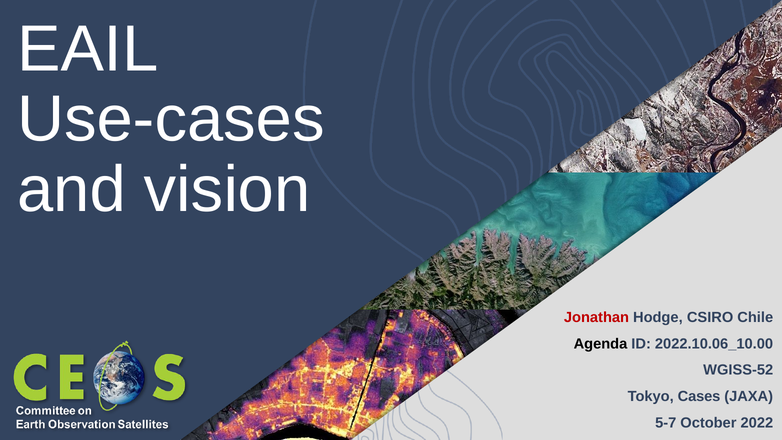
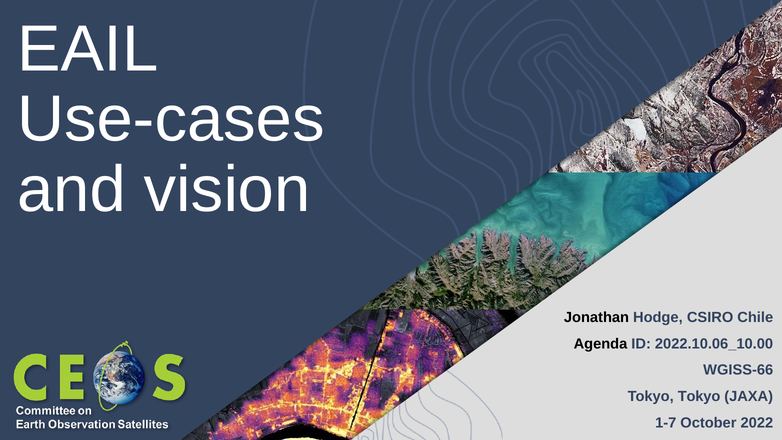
Jonathan colour: red -> black
WGISS-52: WGISS-52 -> WGISS-66
Tokyo Cases: Cases -> Tokyo
5-7: 5-7 -> 1-7
